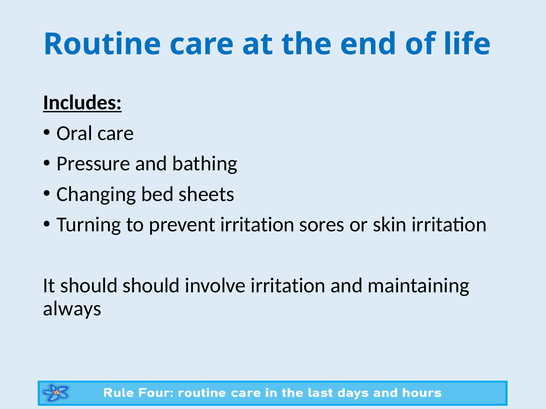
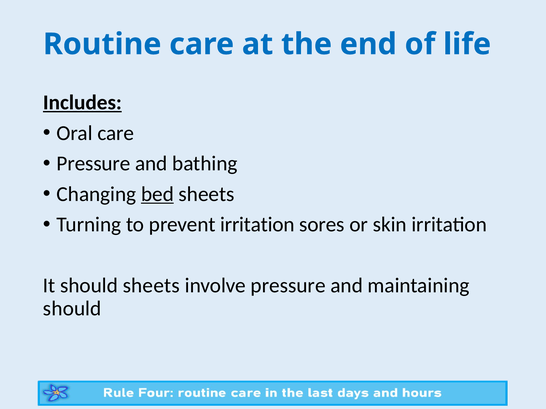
bed underline: none -> present
should should: should -> sheets
involve irritation: irritation -> pressure
always at (72, 309): always -> should
